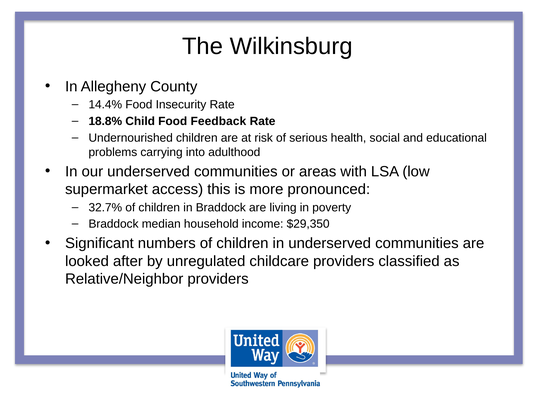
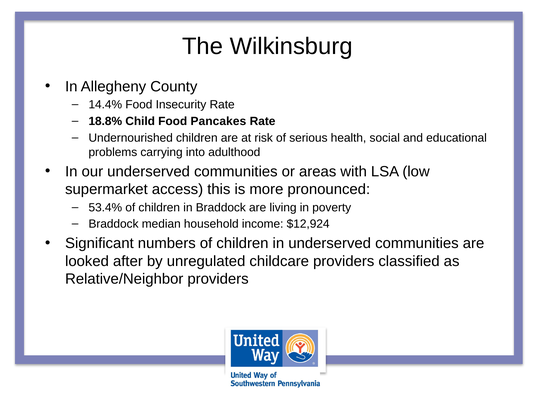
Feedback: Feedback -> Pancakes
32.7%: 32.7% -> 53.4%
$29,350: $29,350 -> $12,924
